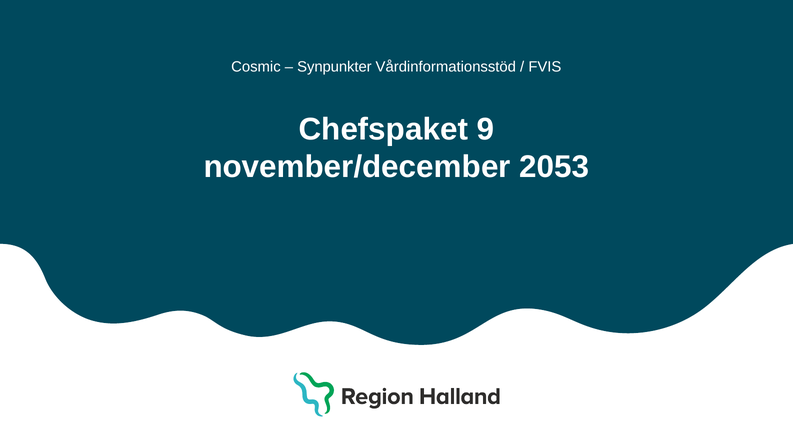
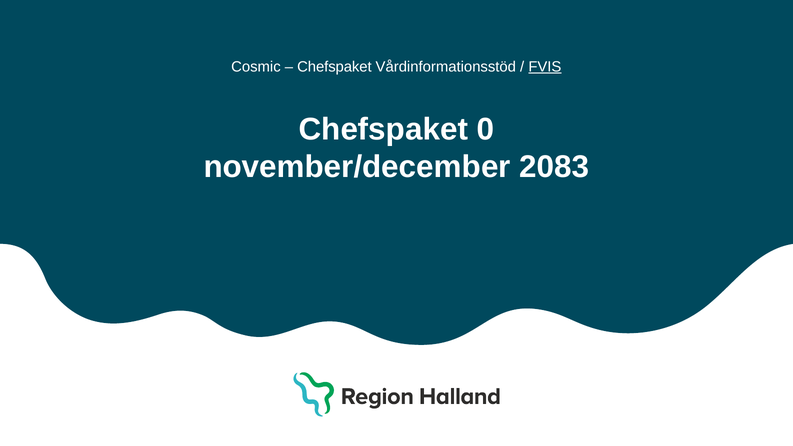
Synpunkter at (334, 67): Synpunkter -> Chefspaket
FVIS underline: none -> present
9: 9 -> 0
2053: 2053 -> 2083
